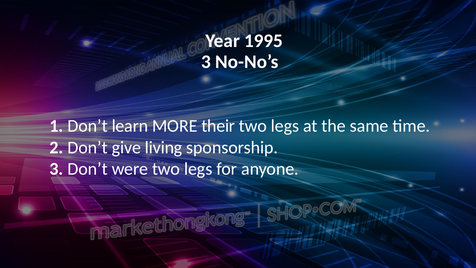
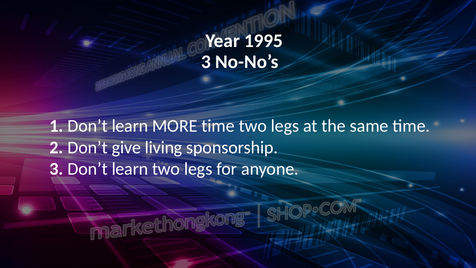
MORE their: their -> time
3 Don’t were: were -> learn
